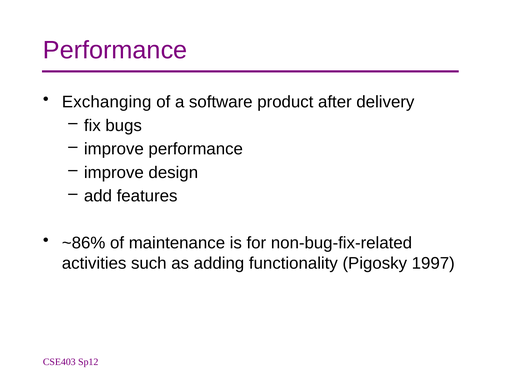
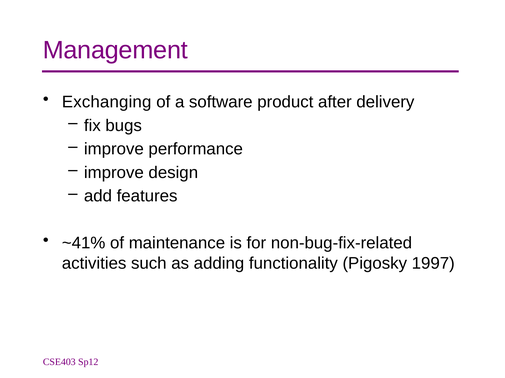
Performance at (115, 50): Performance -> Management
~86%: ~86% -> ~41%
